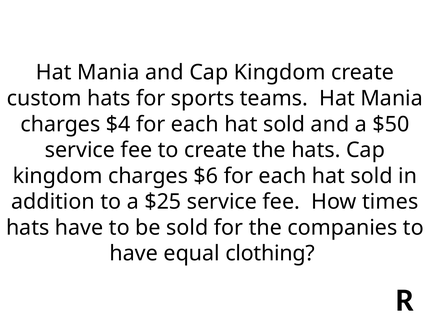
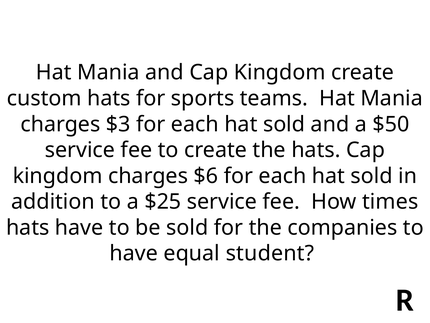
$4: $4 -> $3
clothing: clothing -> student
